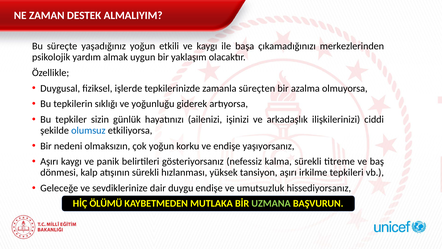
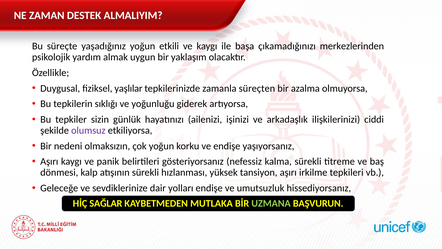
işlerde: işlerde -> yaşlılar
olumsuz colour: blue -> purple
duygu: duygu -> yolları
ÖLÜMÜ: ÖLÜMÜ -> SAĞLAR
